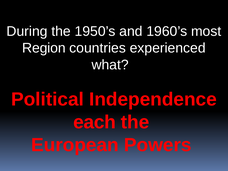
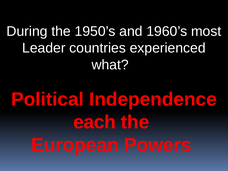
Region: Region -> Leader
